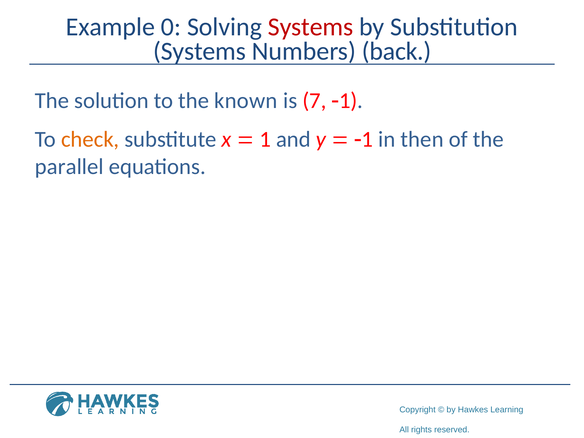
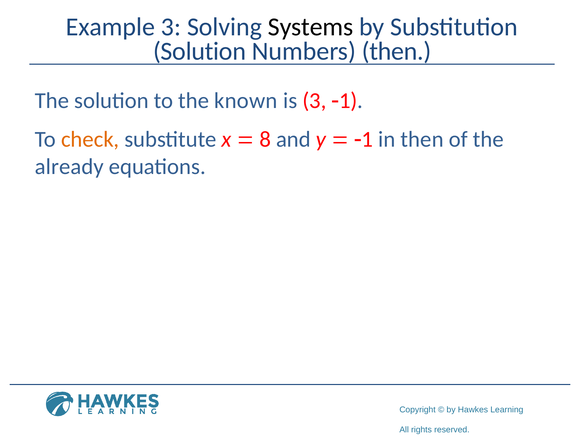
Example 0: 0 -> 3
Systems at (311, 27) colour: red -> black
Systems at (199, 51): Systems -> Solution
Numbers back: back -> then
is 7: 7 -> 3
1: 1 -> 8
parallel: parallel -> already
